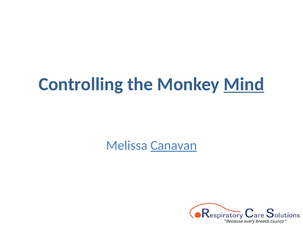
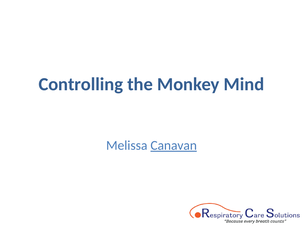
Mind underline: present -> none
